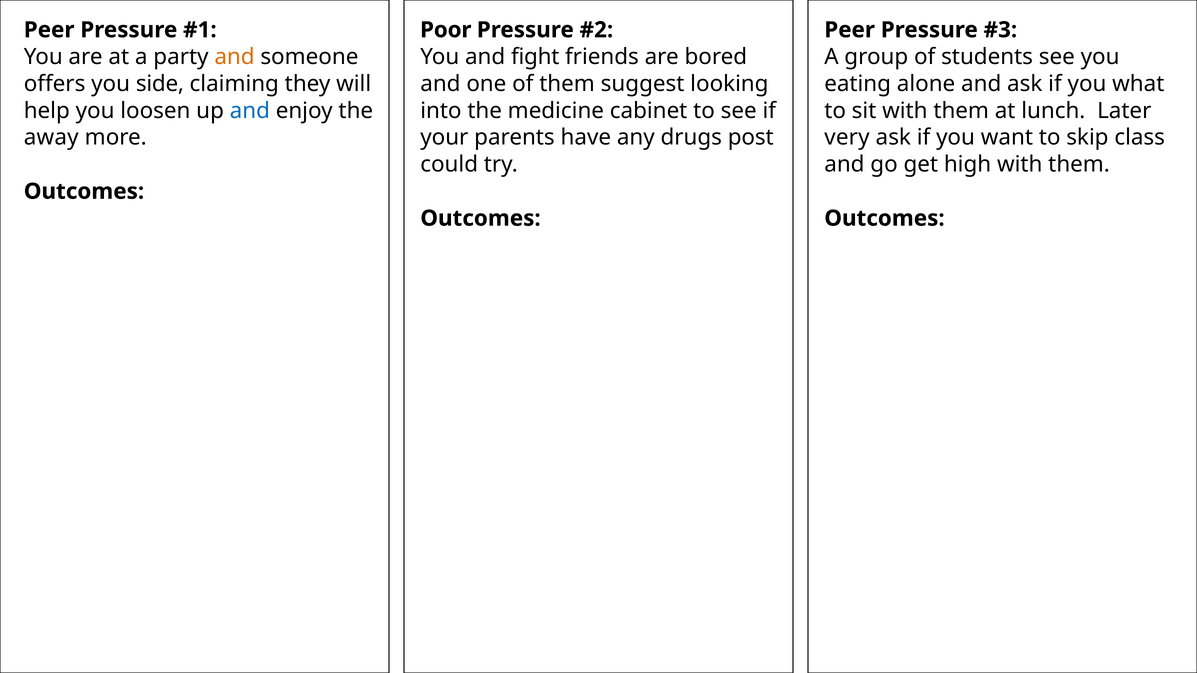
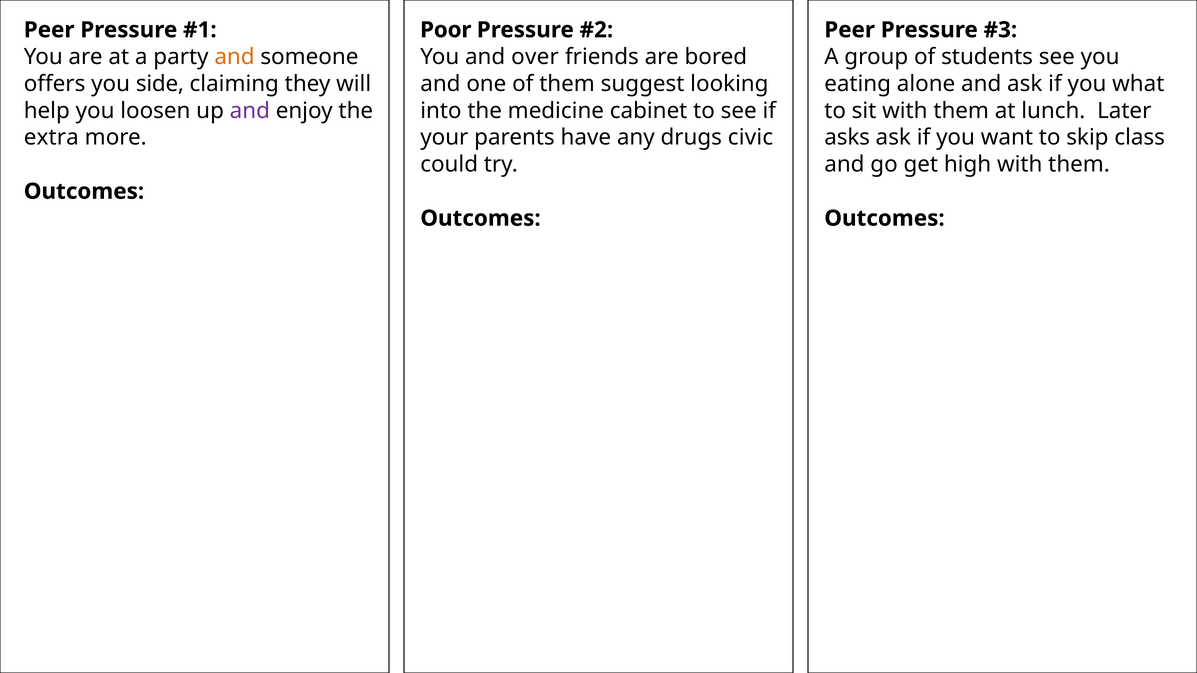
fight: fight -> over
and at (250, 111) colour: blue -> purple
away: away -> extra
post: post -> civic
very: very -> asks
